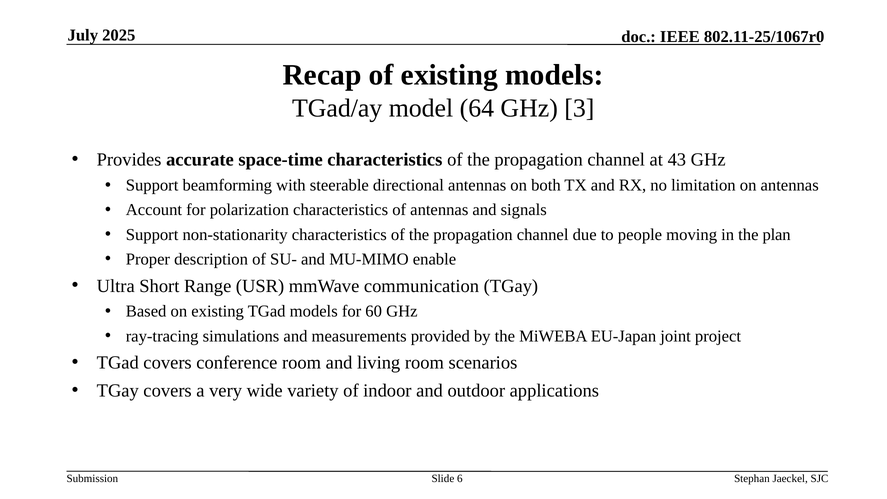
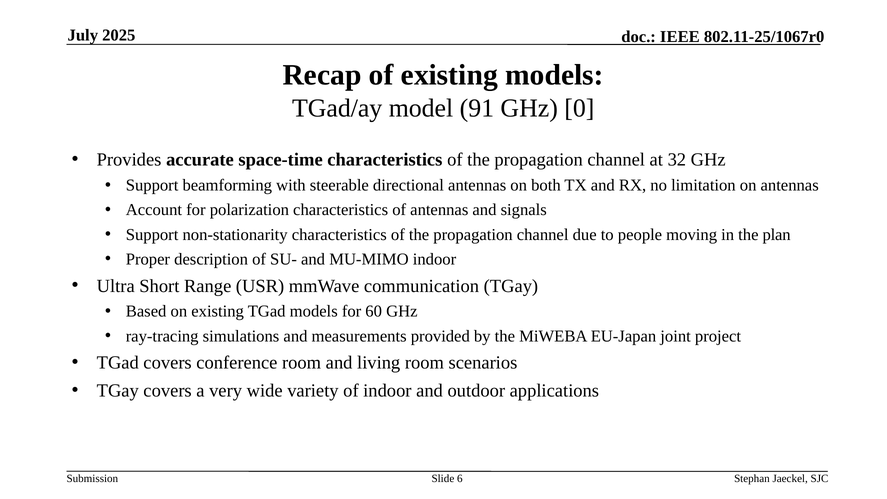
64: 64 -> 91
3: 3 -> 0
43: 43 -> 32
MU-MIMO enable: enable -> indoor
